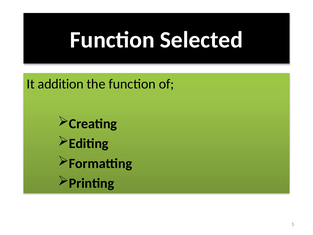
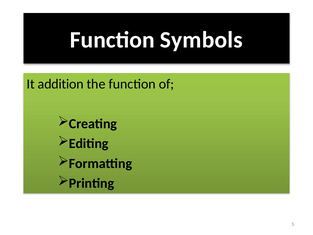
Selected: Selected -> Symbols
